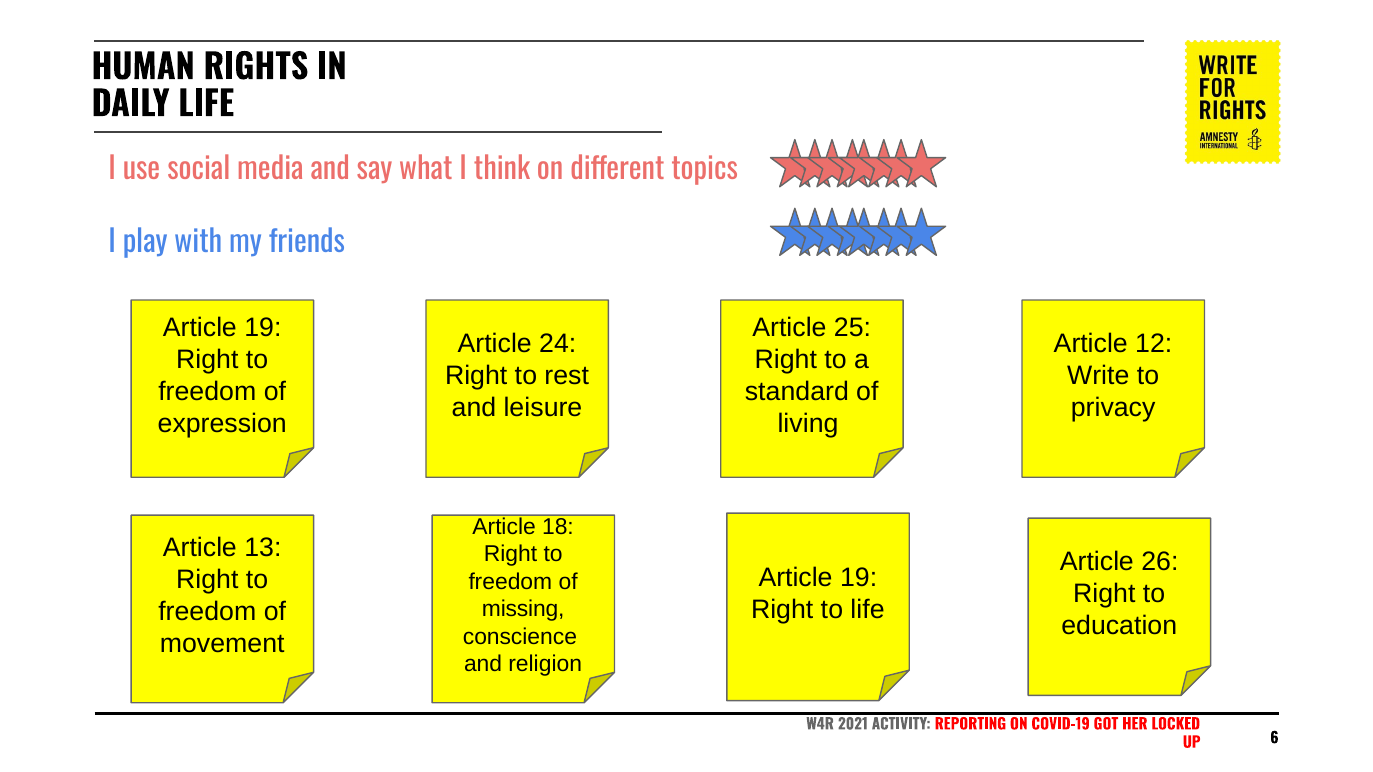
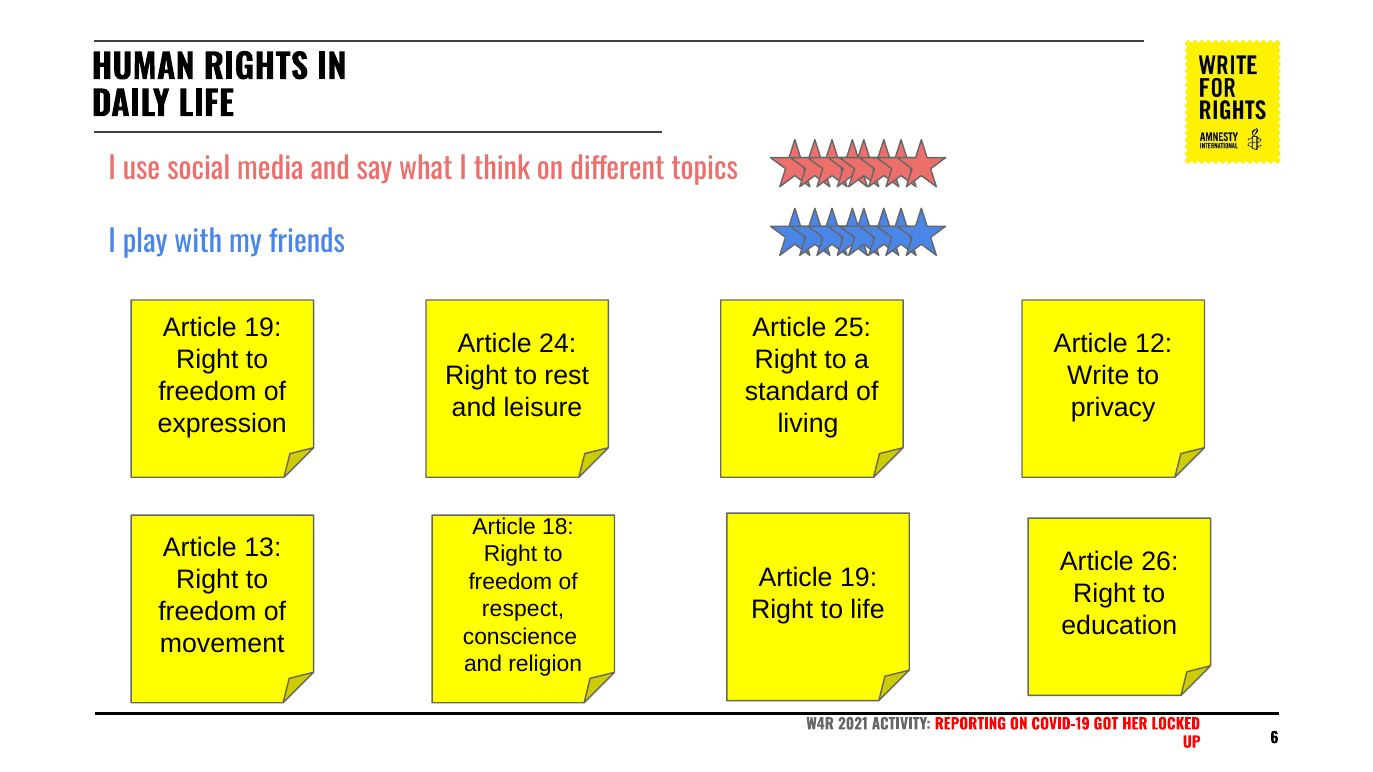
missing: missing -> respect
